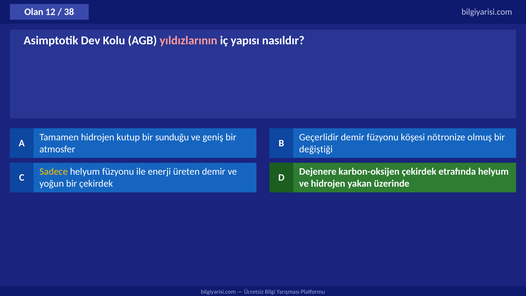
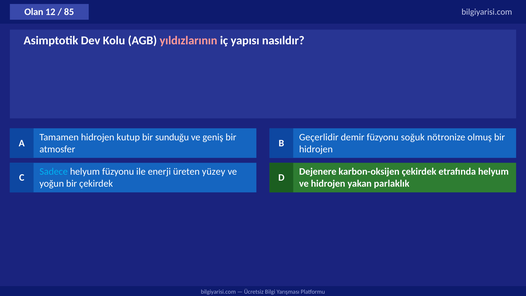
38: 38 -> 85
köşesi: köşesi -> soğuk
değiştiği at (316, 149): değiştiği -> hidrojen
Sadece colour: yellow -> light blue
üreten demir: demir -> yüzey
üzerinde: üzerinde -> parlaklık
